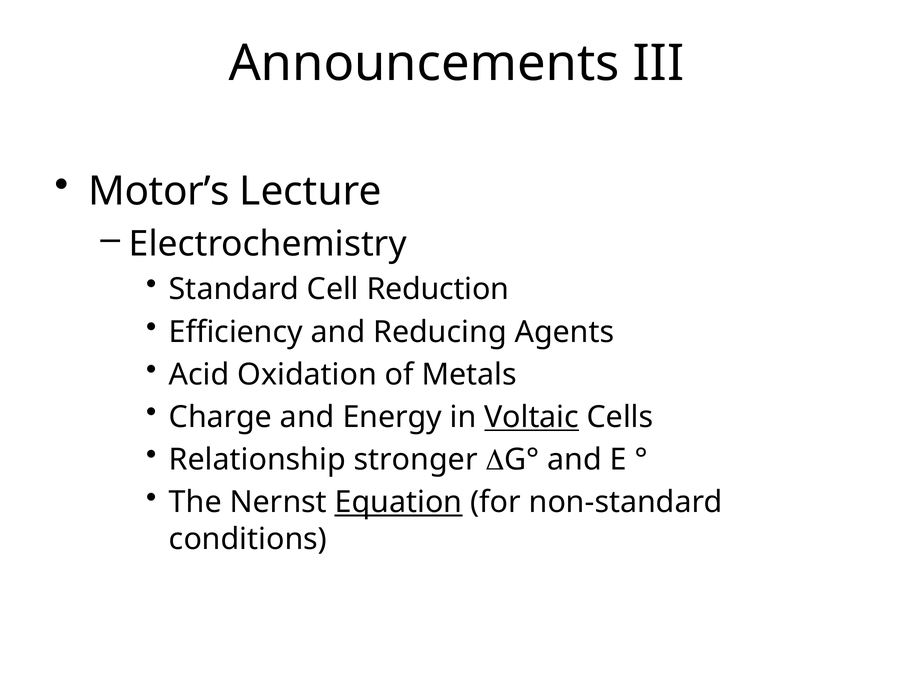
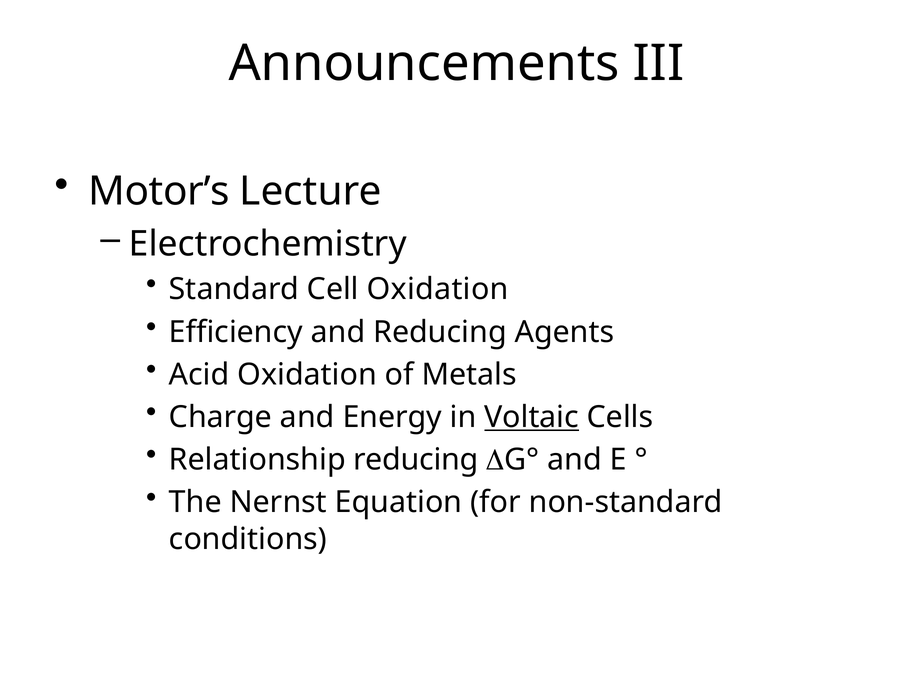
Cell Reduction: Reduction -> Oxidation
Relationship stronger: stronger -> reducing
Equation underline: present -> none
